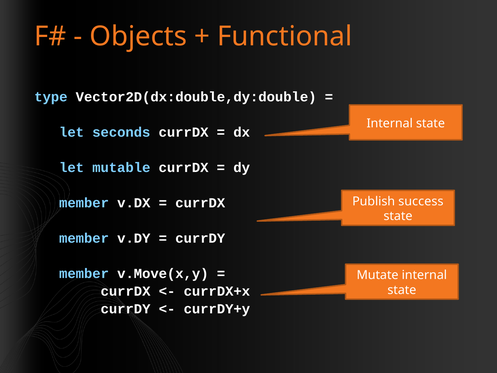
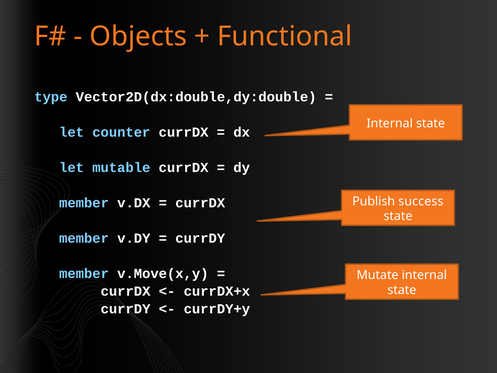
seconds: seconds -> counter
